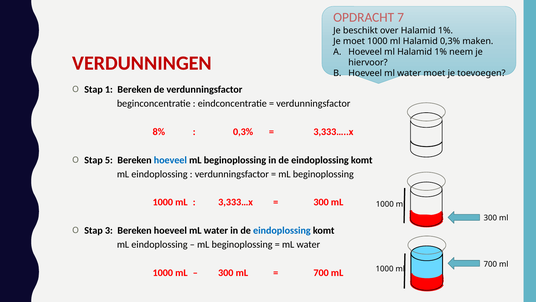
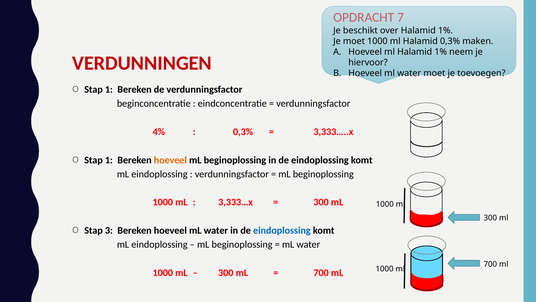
8%: 8% -> 4%
5 at (109, 160): 5 -> 1
hoeveel at (170, 160) colour: blue -> orange
